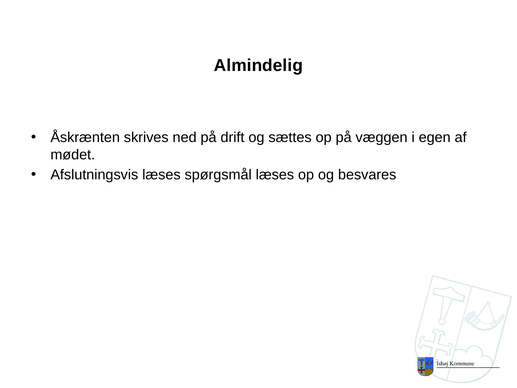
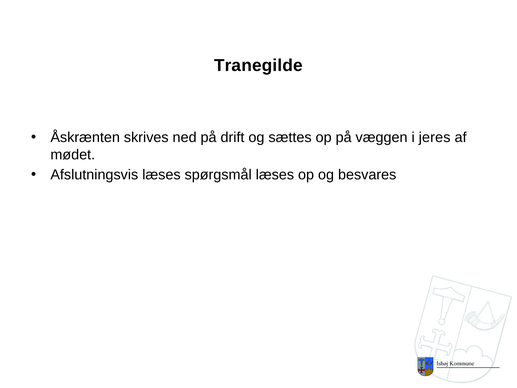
Almindelig: Almindelig -> Tranegilde
egen: egen -> jeres
